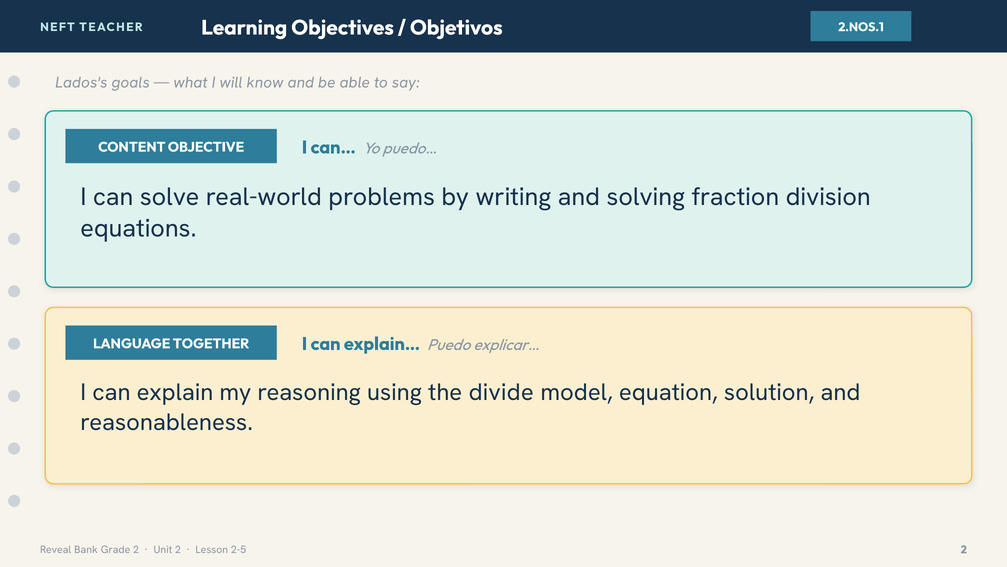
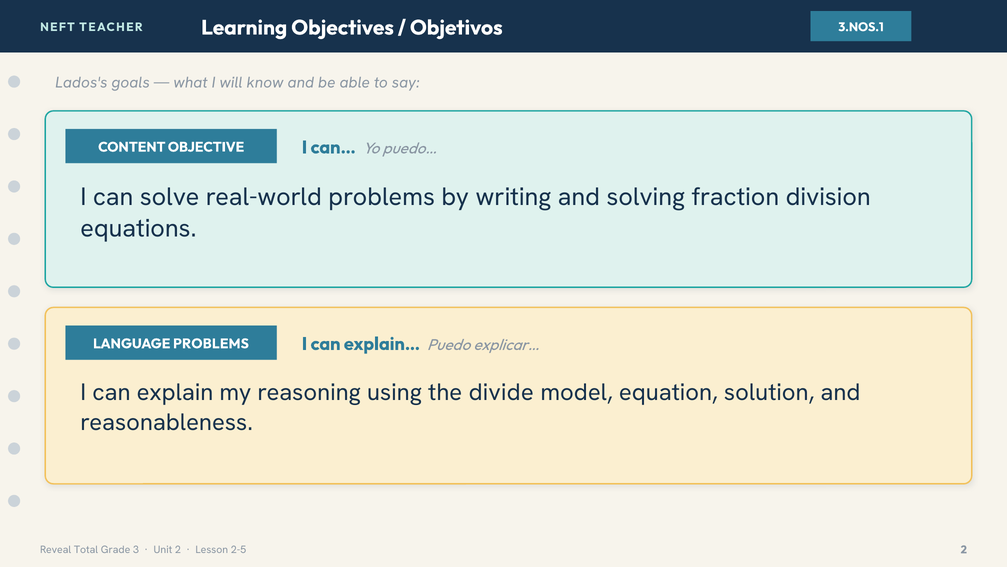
2.NOS.1: 2.NOS.1 -> 3.NOS.1
LANGUAGE TOGETHER: TOGETHER -> PROBLEMS
Bank: Bank -> Total
Grade 2: 2 -> 3
